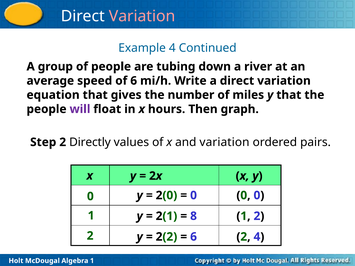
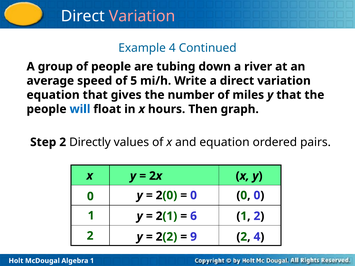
of 6: 6 -> 5
will colour: purple -> blue
and variation: variation -> equation
8: 8 -> 6
6 at (194, 237): 6 -> 9
